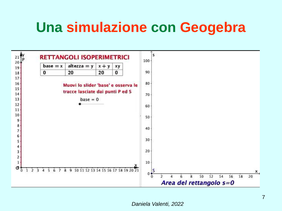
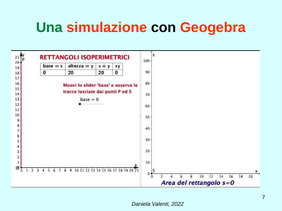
con colour: green -> black
